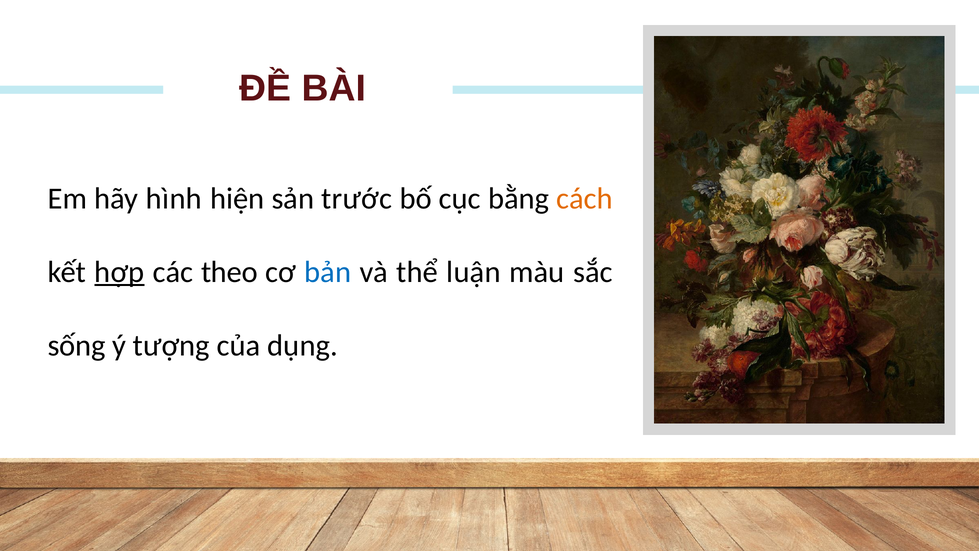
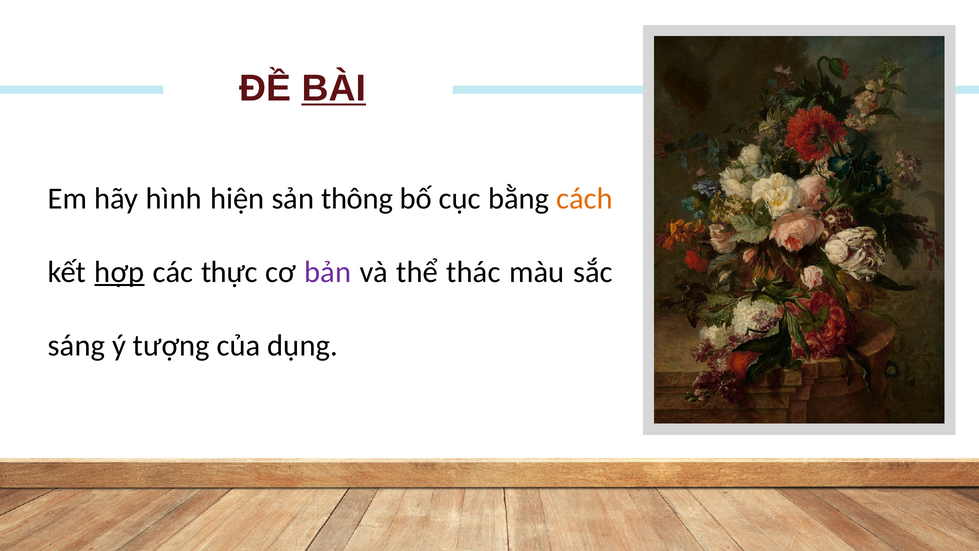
BÀI underline: none -> present
trước: trước -> thông
theo: theo -> thực
bản colour: blue -> purple
luận: luận -> thác
sống: sống -> sáng
